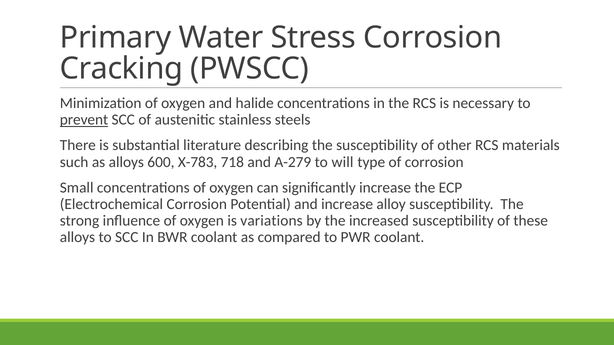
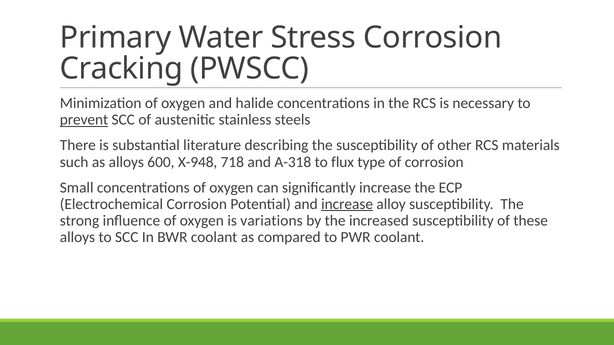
X-783: X-783 -> X-948
A-279: A-279 -> A-318
will: will -> flux
increase at (347, 204) underline: none -> present
